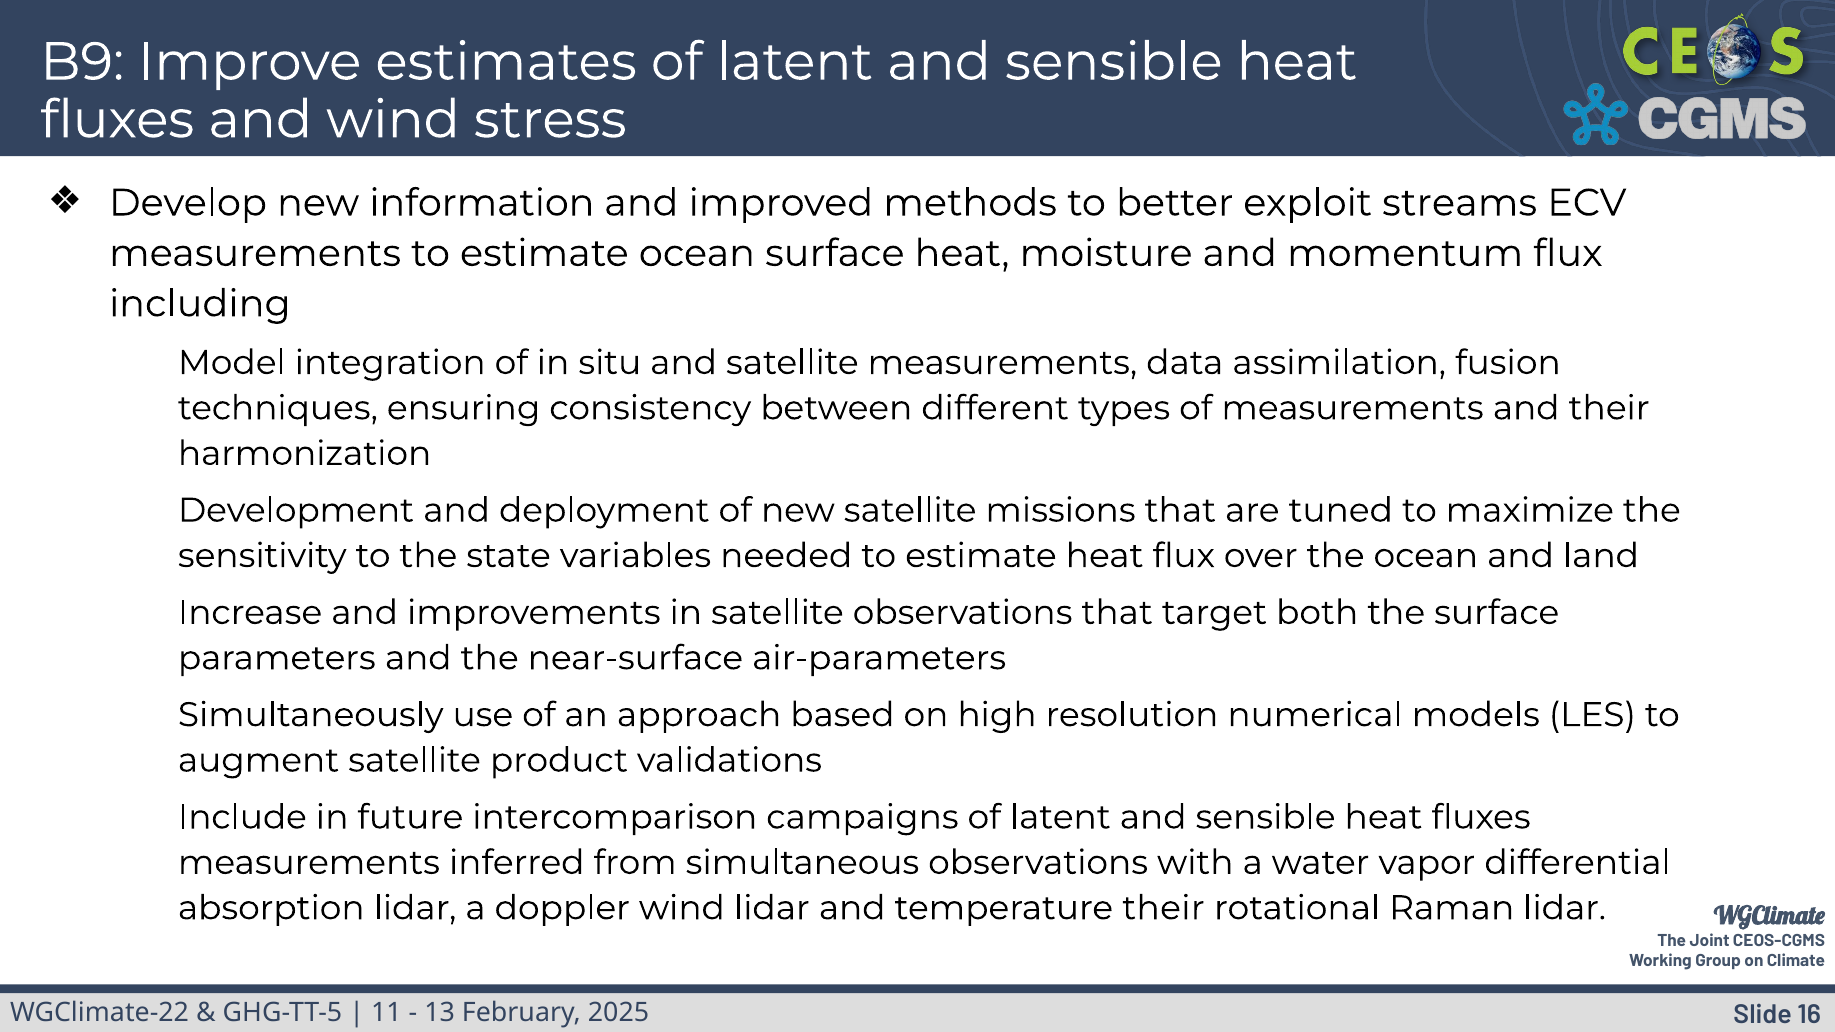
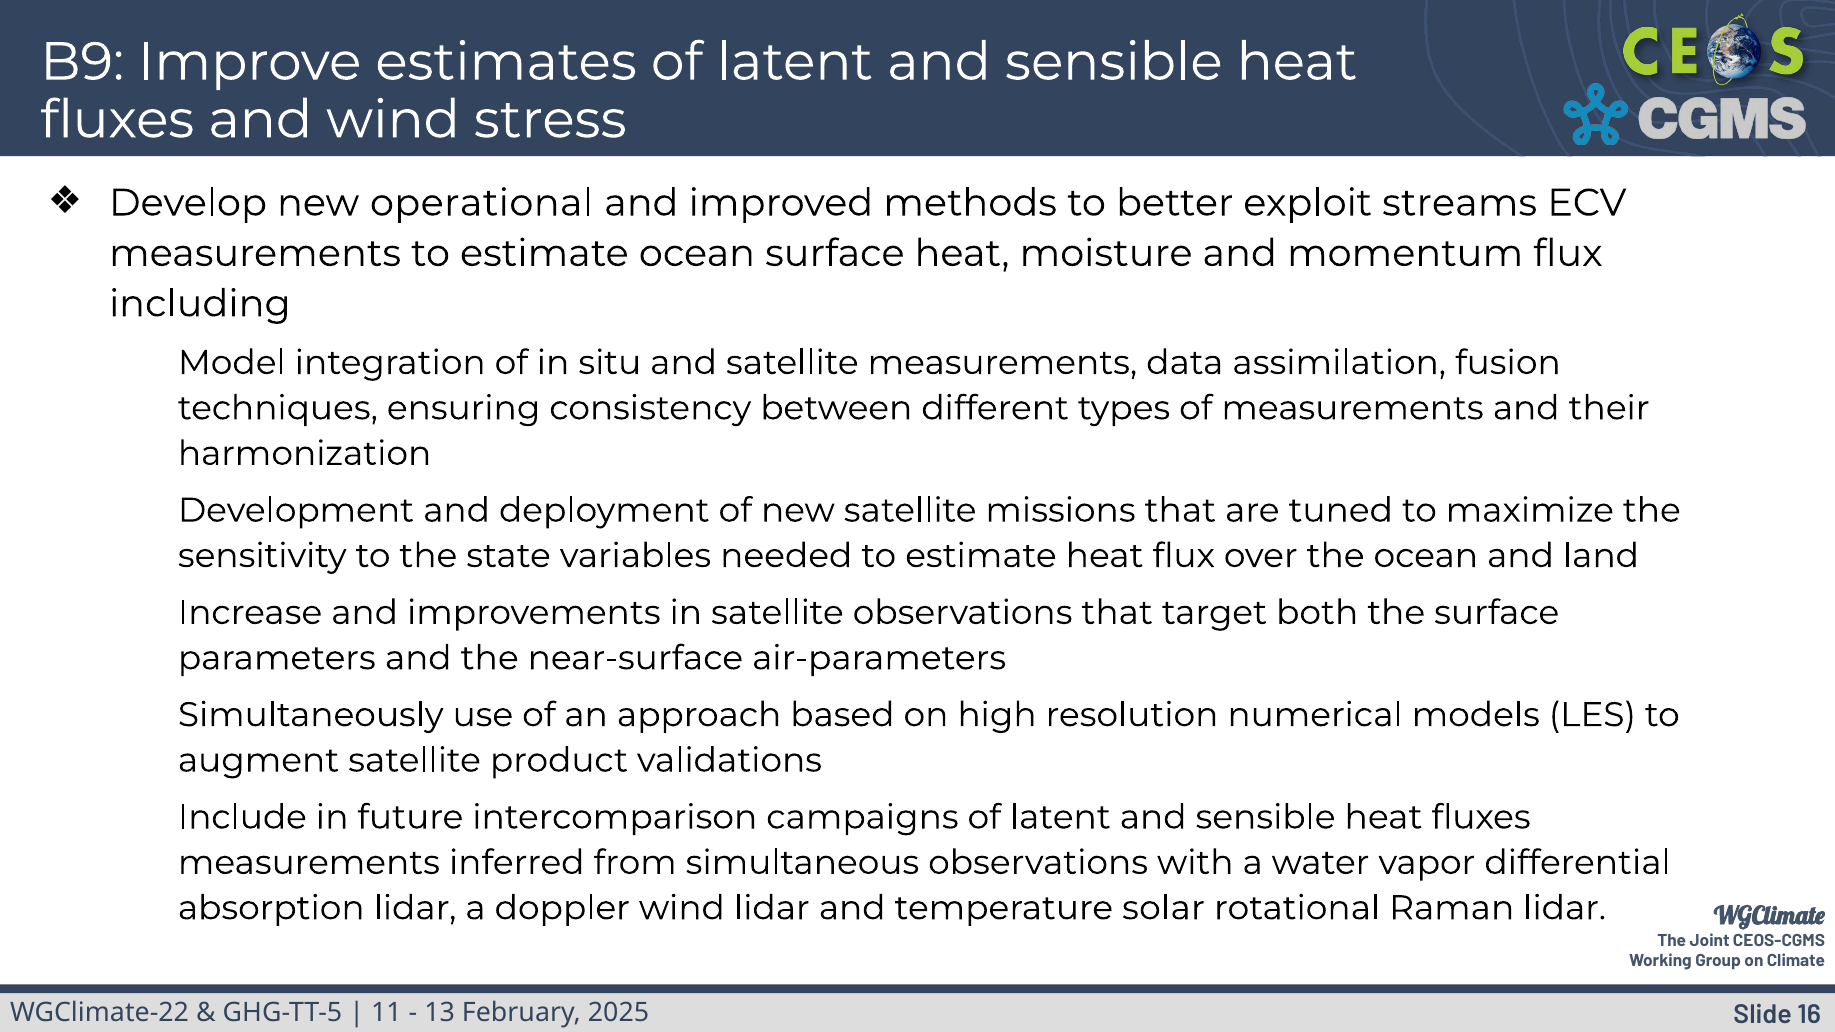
information: information -> operational
temperature their: their -> solar
